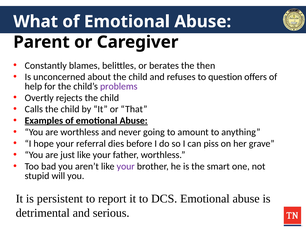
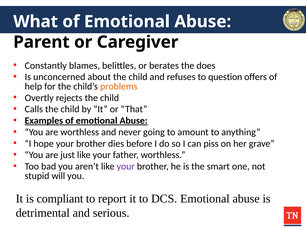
then: then -> does
problems colour: purple -> orange
hope your referral: referral -> brother
persistent: persistent -> compliant
